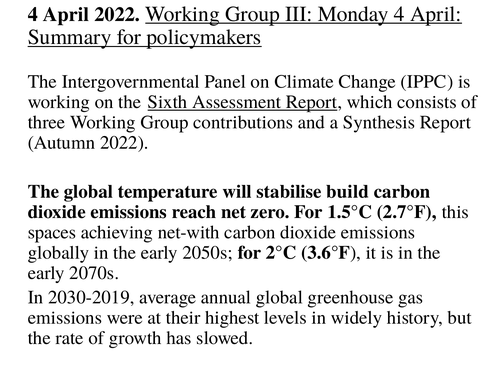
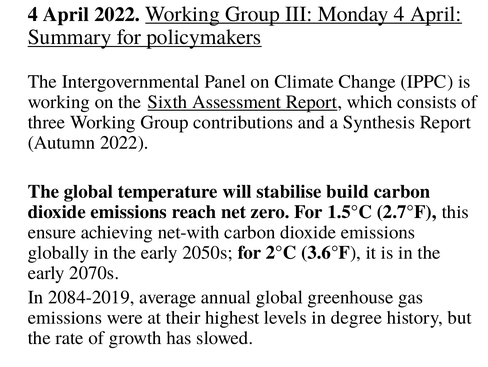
spaces: spaces -> ensure
2030-2019: 2030-2019 -> 2084-2019
widely: widely -> degree
